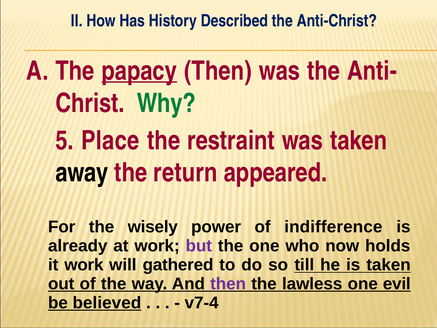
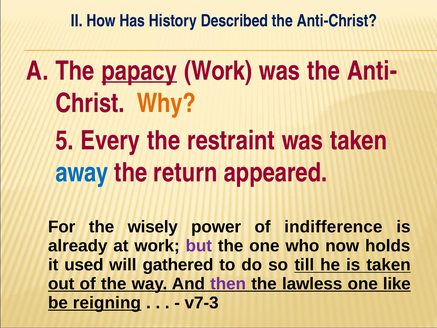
papacy Then: Then -> Work
Why colour: green -> orange
Place: Place -> Every
away colour: black -> blue
it work: work -> used
evil: evil -> like
believed: believed -> reigning
v7-4: v7-4 -> v7-3
